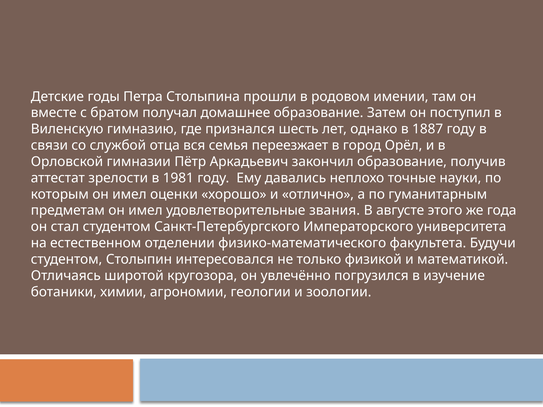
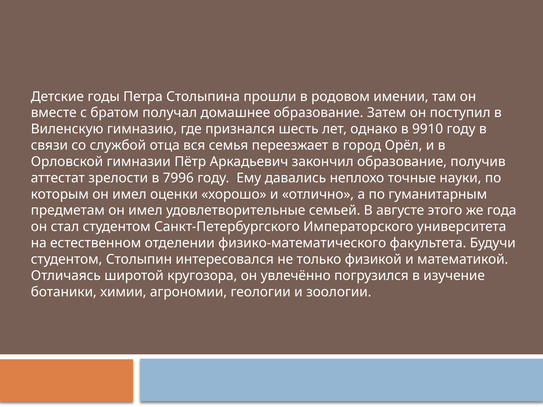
1887: 1887 -> 9910
1981: 1981 -> 7996
звания: звания -> семьей
